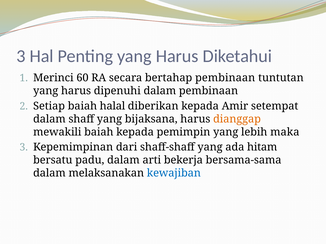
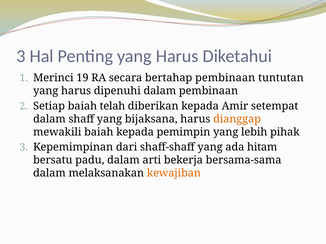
60: 60 -> 19
halal: halal -> telah
maka: maka -> pihak
kewajiban colour: blue -> orange
